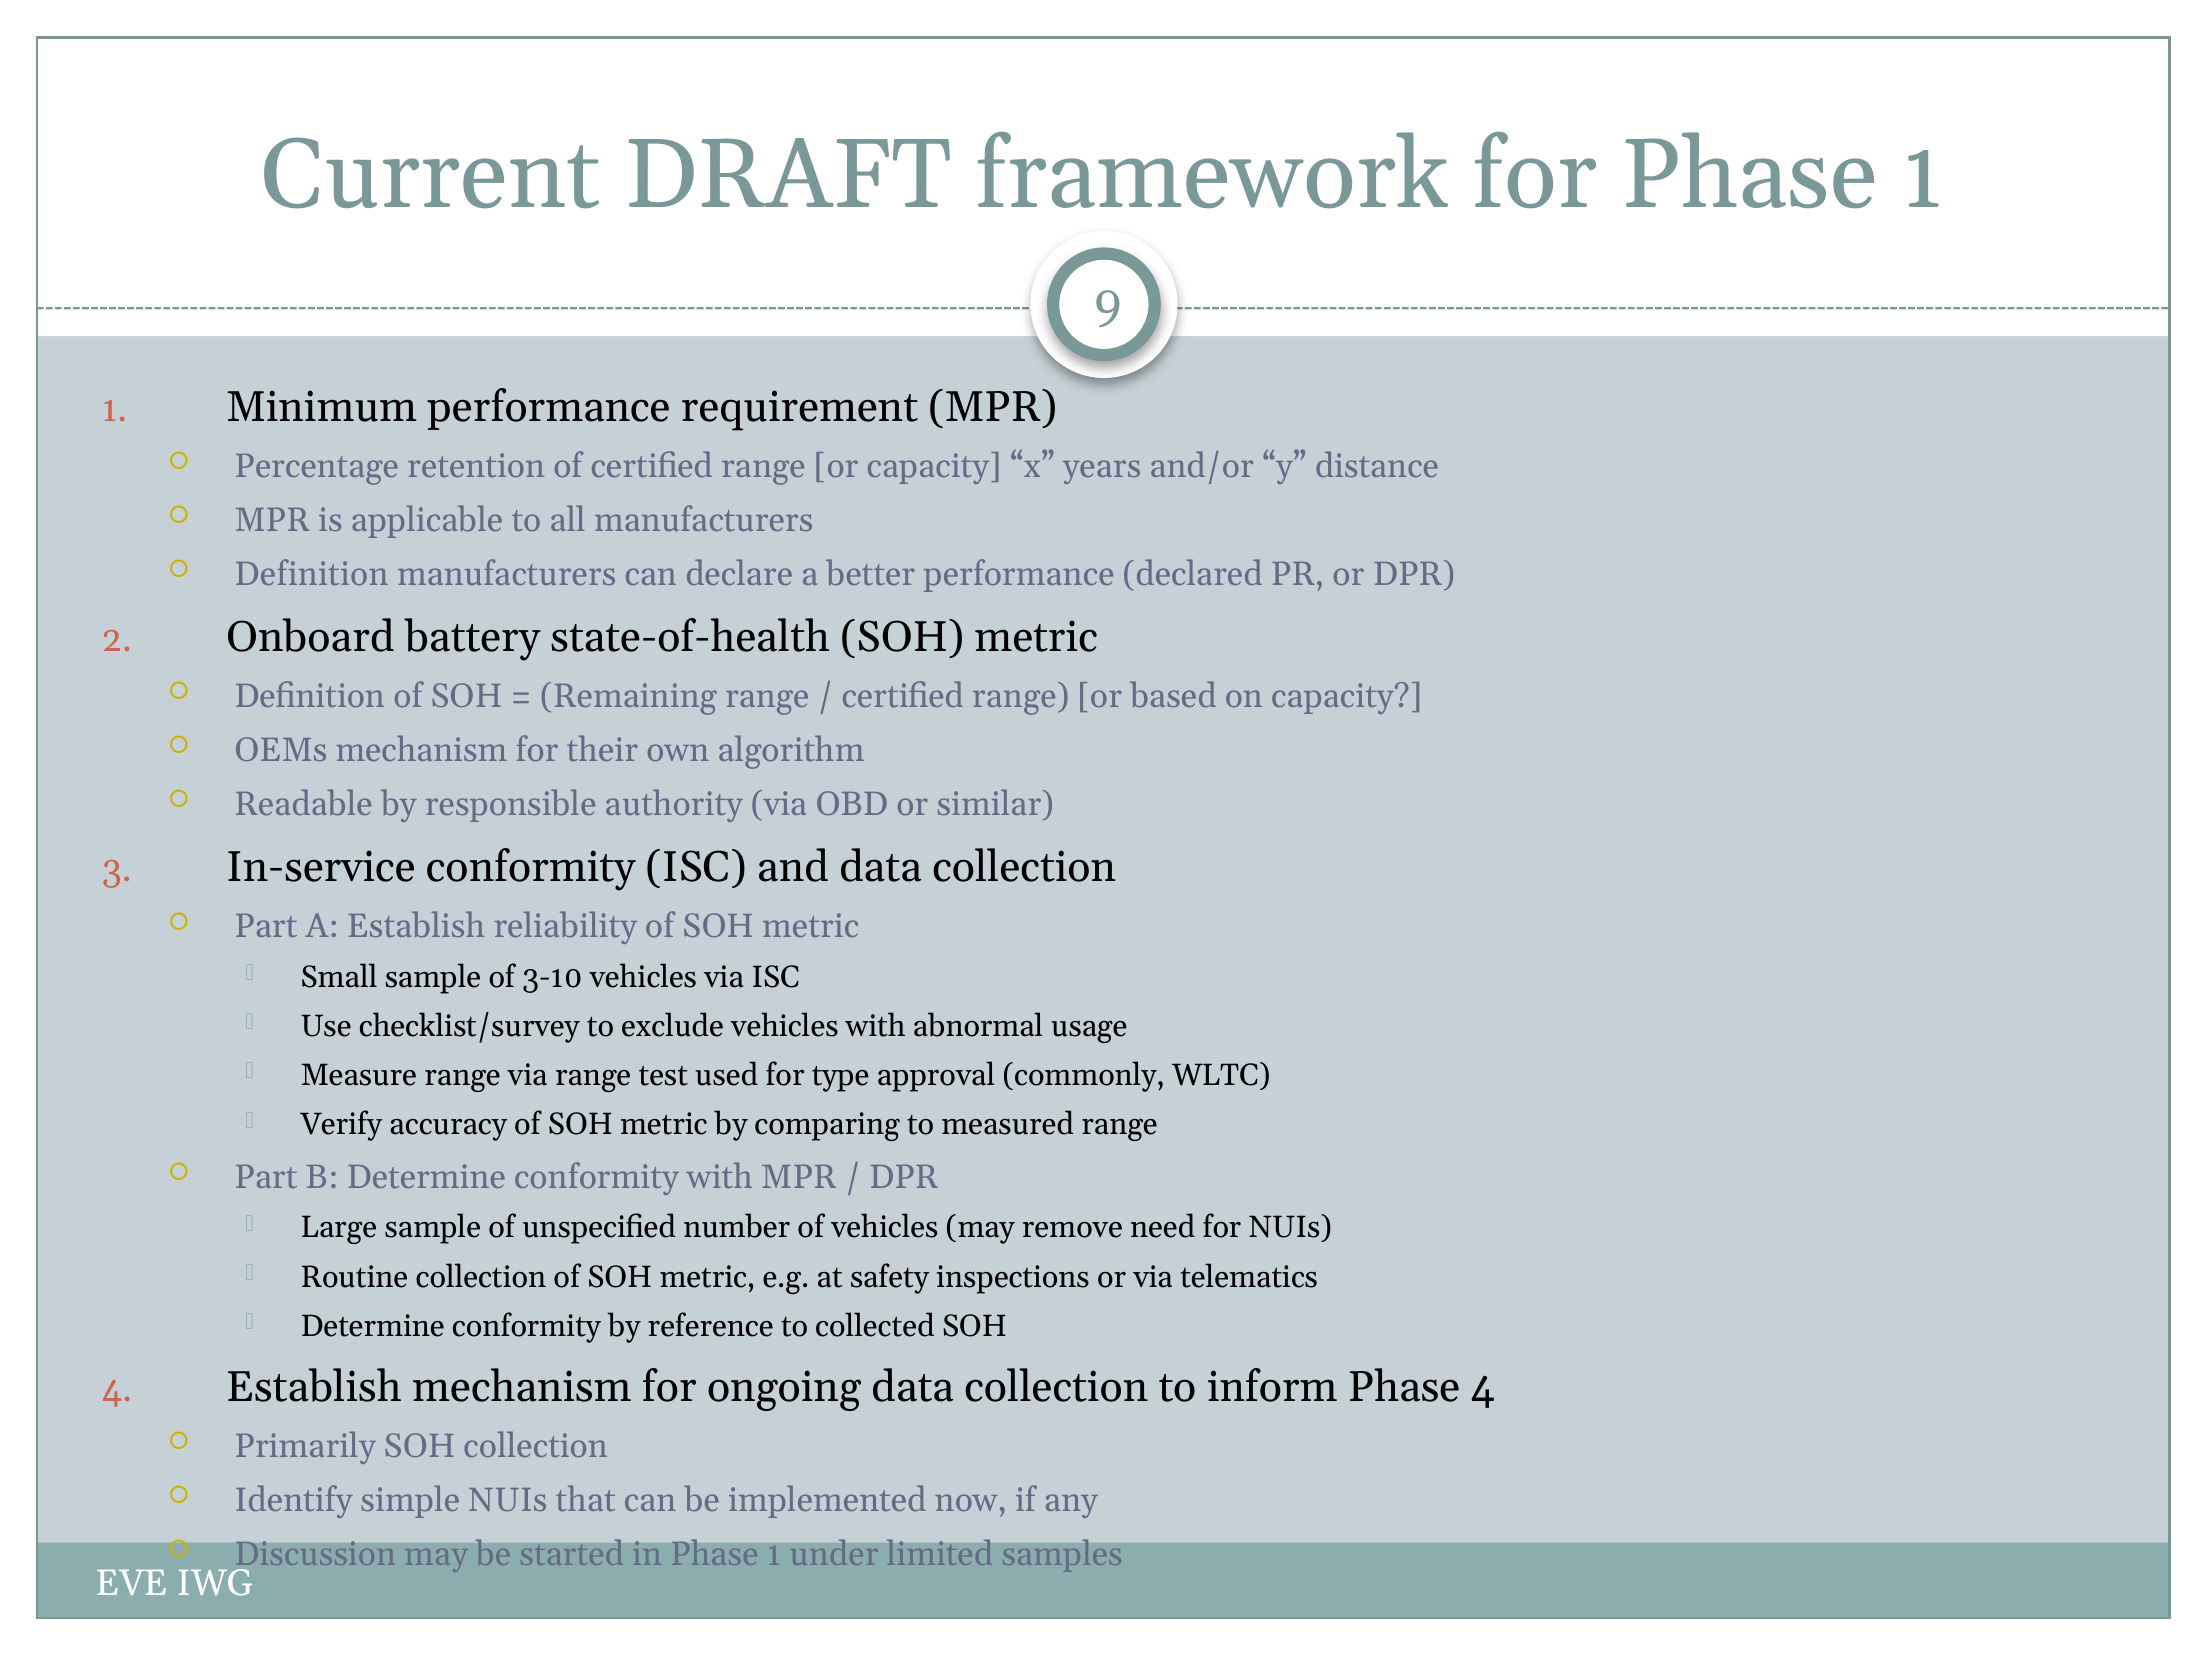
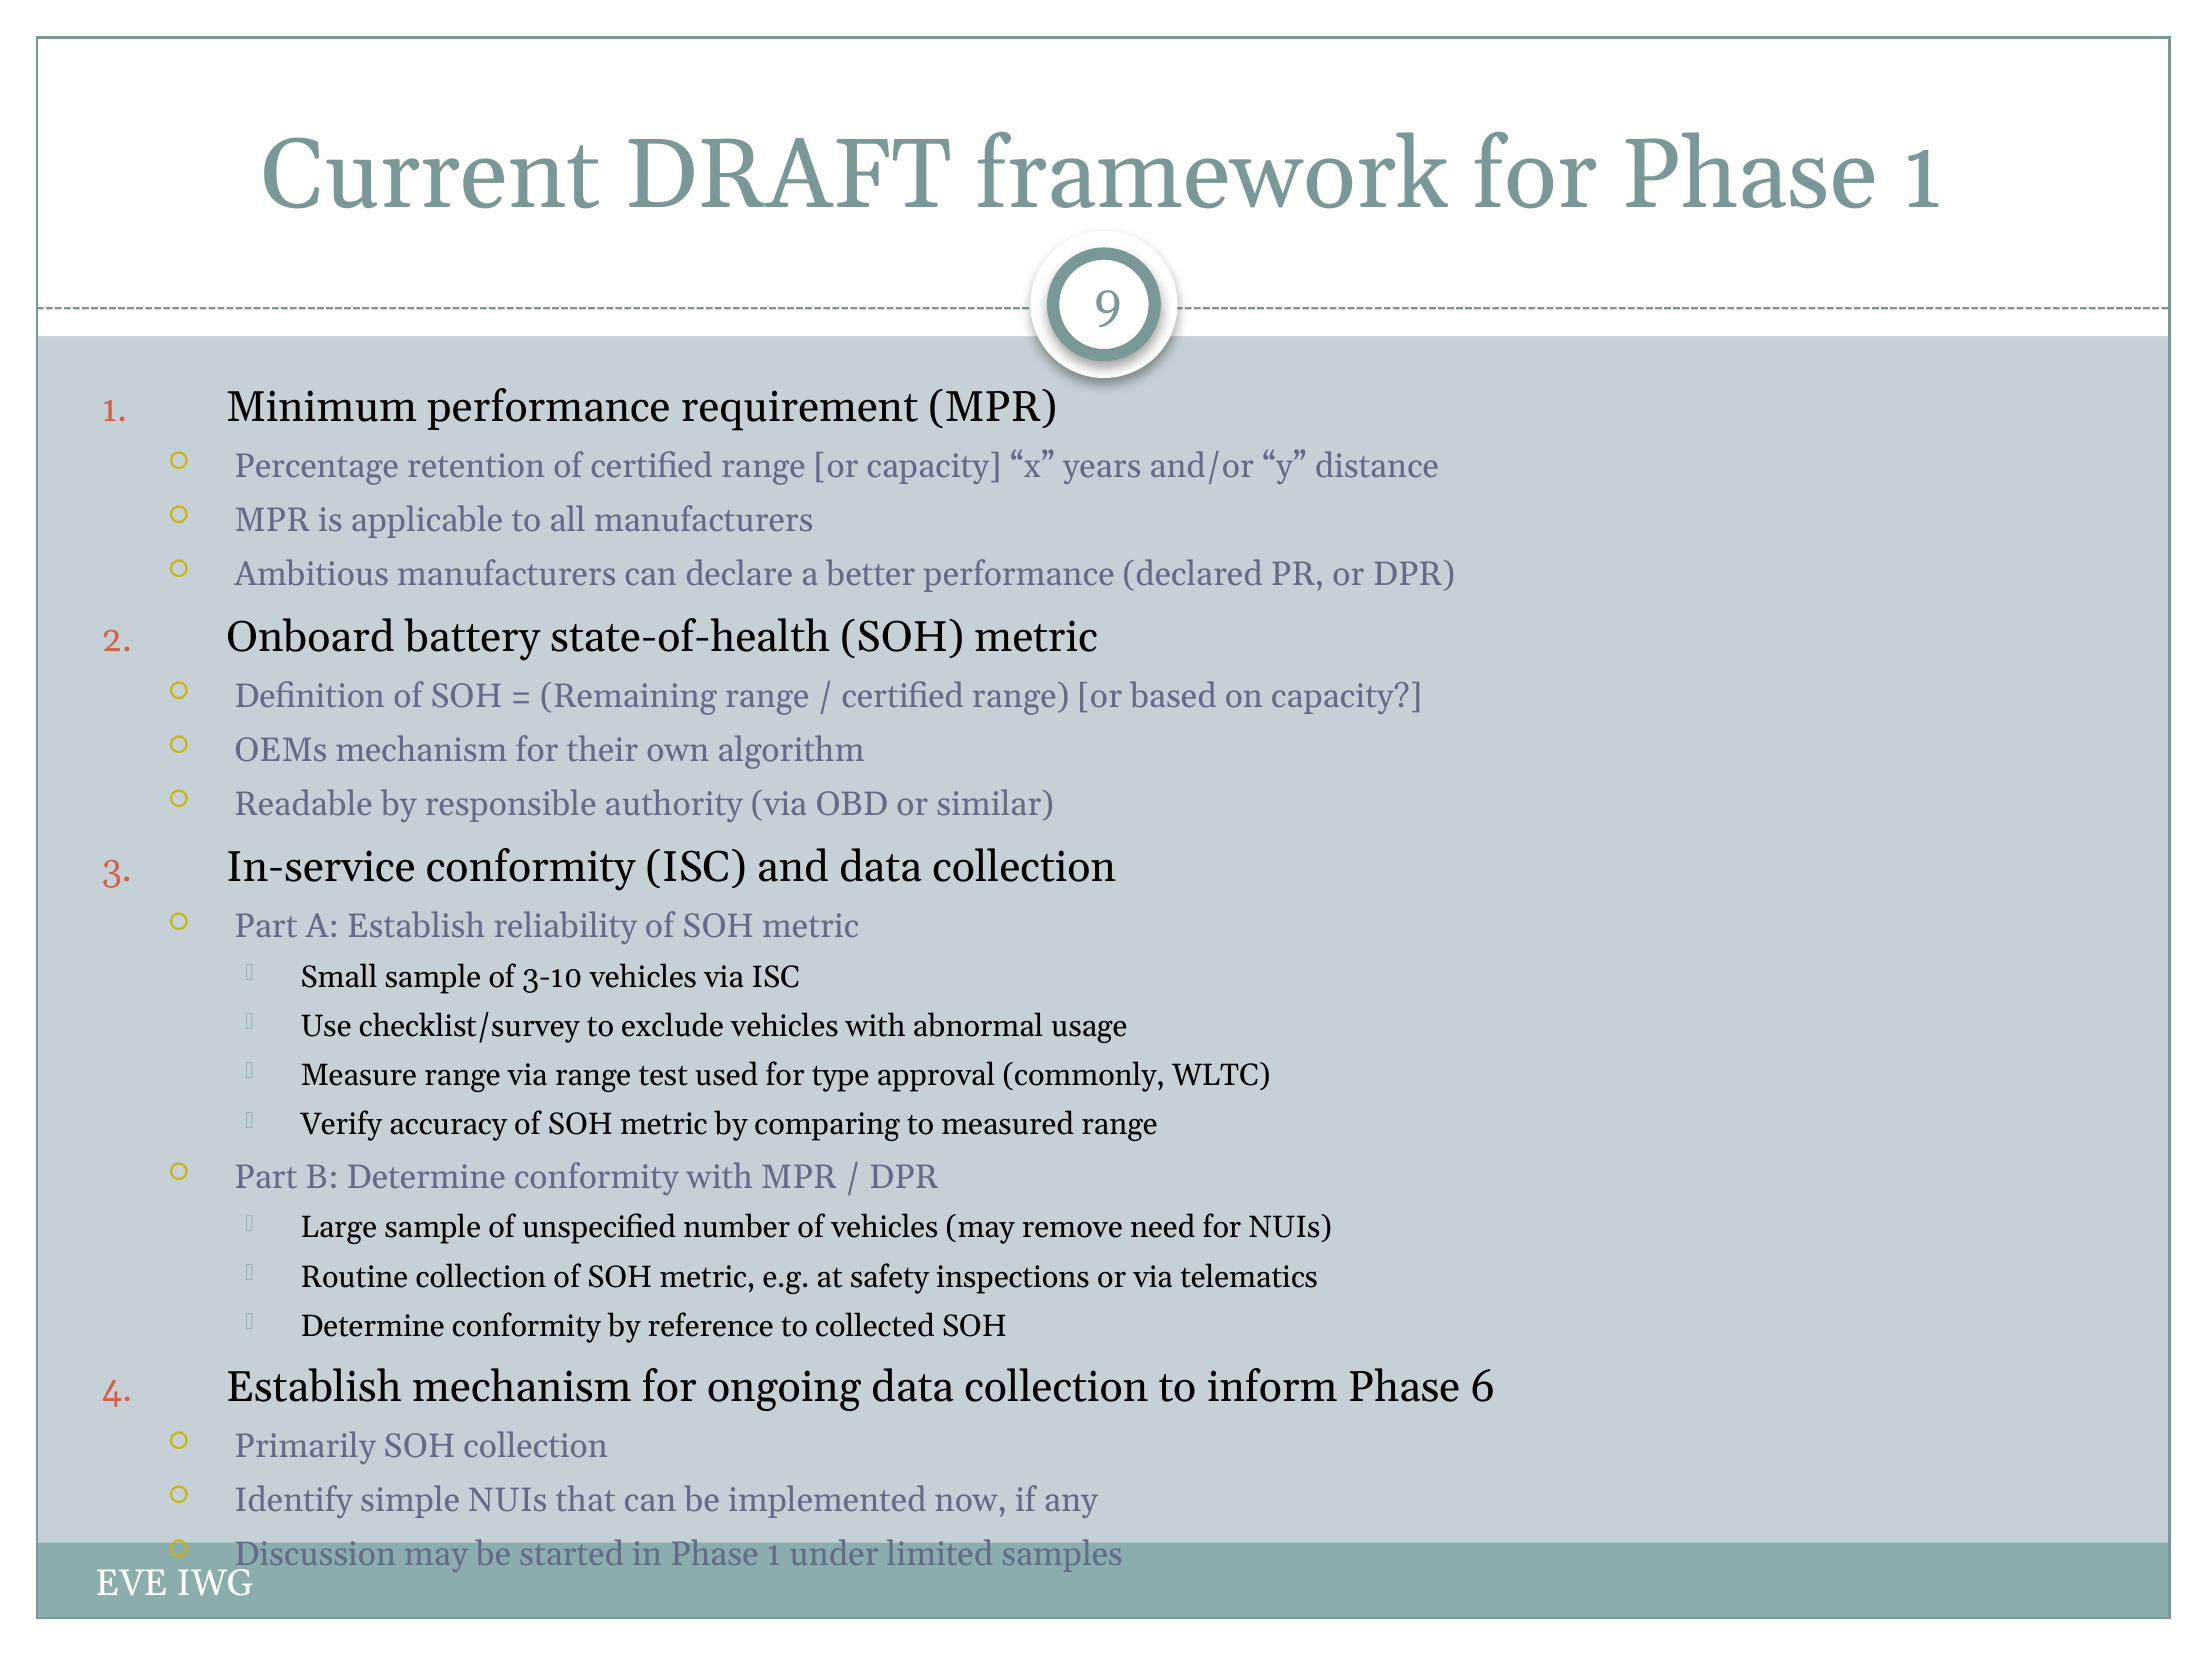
Definition at (312, 574): Definition -> Ambitious
Phase 4: 4 -> 6
